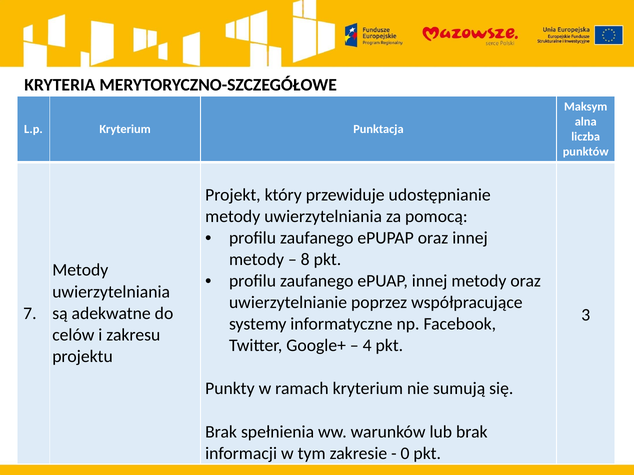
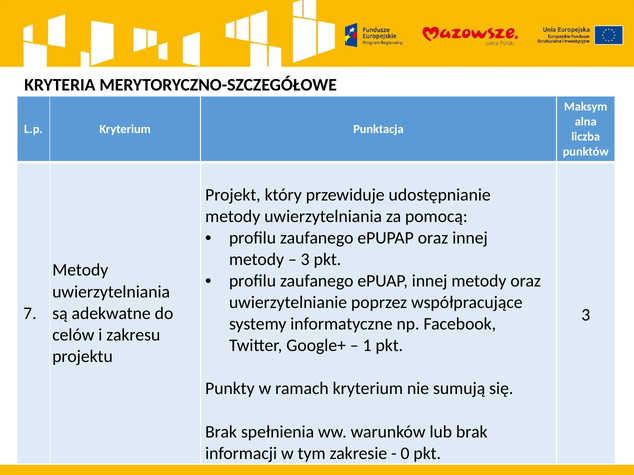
8 at (305, 260): 8 -> 3
4: 4 -> 1
